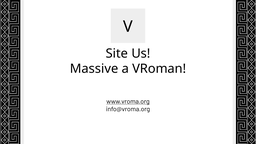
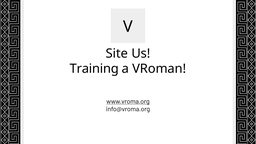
Massive: Massive -> Training
